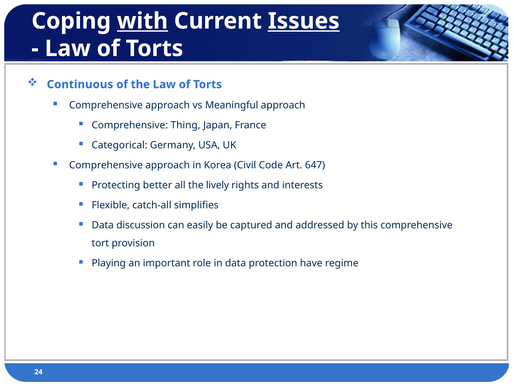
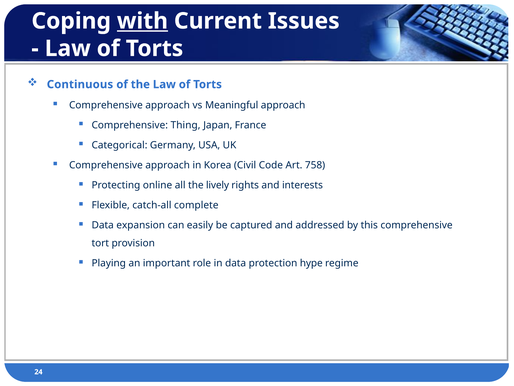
Issues underline: present -> none
647: 647 -> 758
better: better -> online
simplifies: simplifies -> complete
discussion: discussion -> expansion
have: have -> hype
